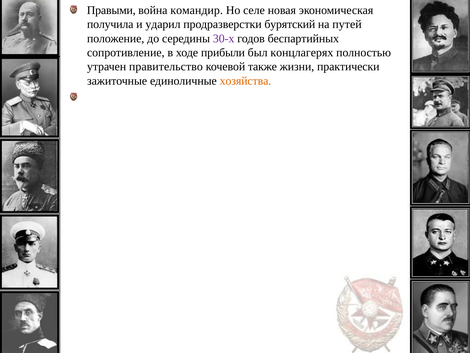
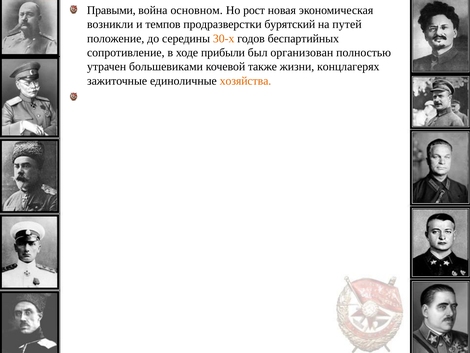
командир: командир -> основном
селе: селе -> рост
получила: получила -> возникли
ударил: ударил -> темпов
30-х colour: purple -> orange
концлагерях: концлагерях -> организован
правительство: правительство -> большевиками
практически: практически -> концлагерях
